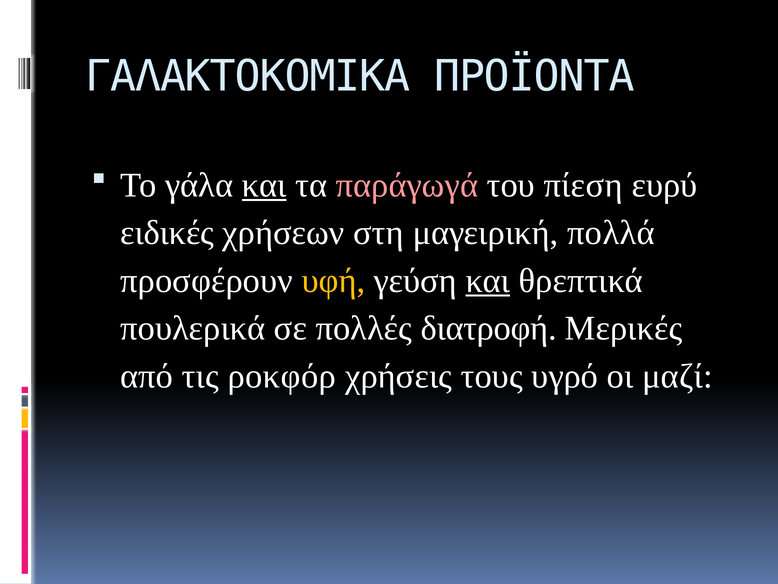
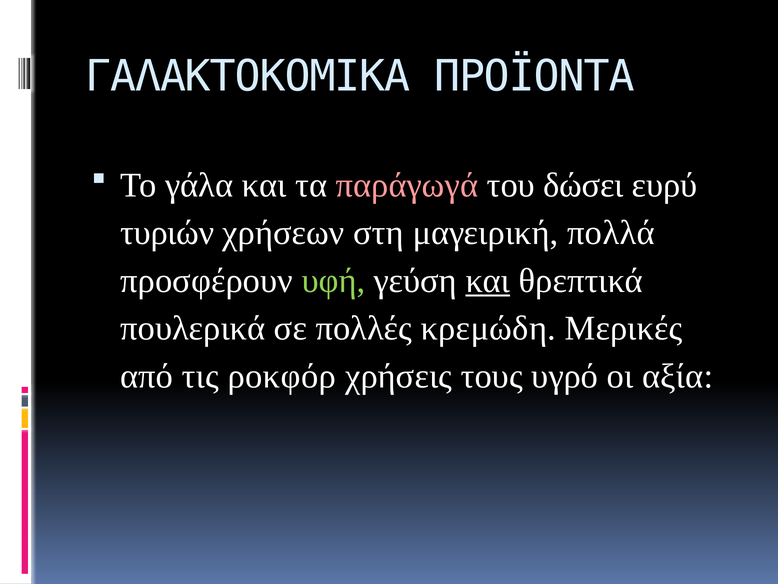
και at (264, 185) underline: present -> none
πίεση: πίεση -> δώσει
ειδικές: ειδικές -> τυριών
υφή colour: yellow -> light green
διατροφή: διατροφή -> κρεμώδη
μαζί: μαζί -> αξία
